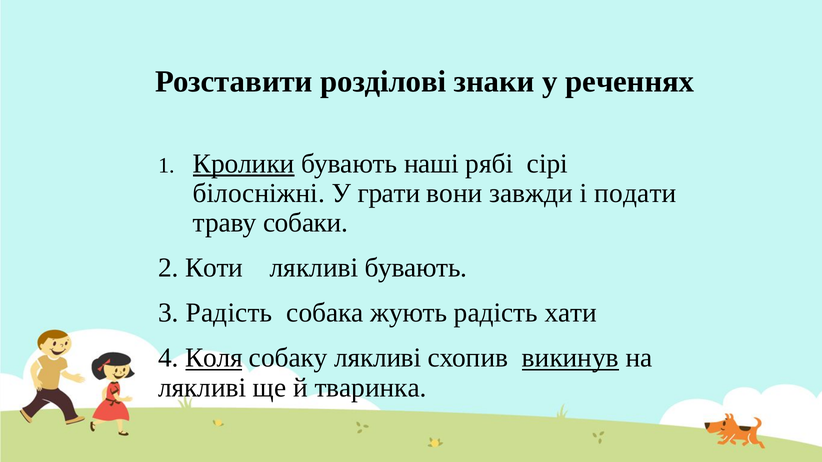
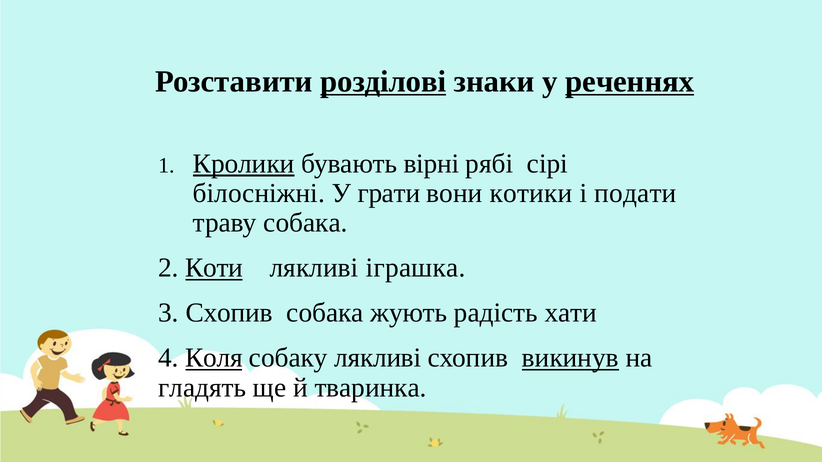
розділові underline: none -> present
реченнях underline: none -> present
наші: наші -> вірні
завжди: завжди -> котики
траву собаки: собаки -> собака
Коти underline: none -> present
лякливі бувають: бувають -> іграшка
3 Радість: Радість -> Схопив
лякливі at (202, 388): лякливі -> гладять
